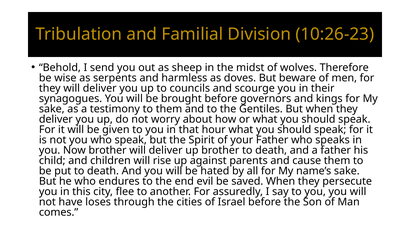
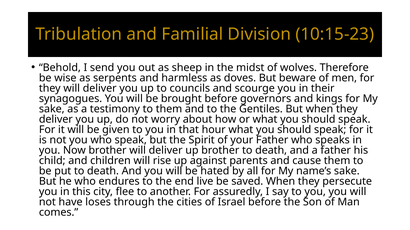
10:26-23: 10:26-23 -> 10:15-23
evil: evil -> live
